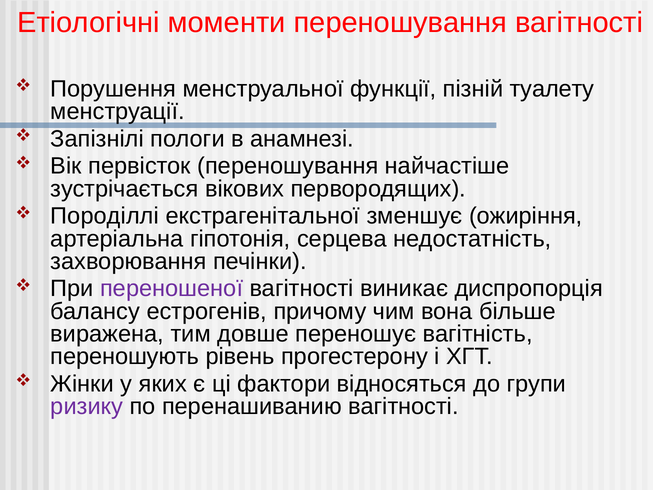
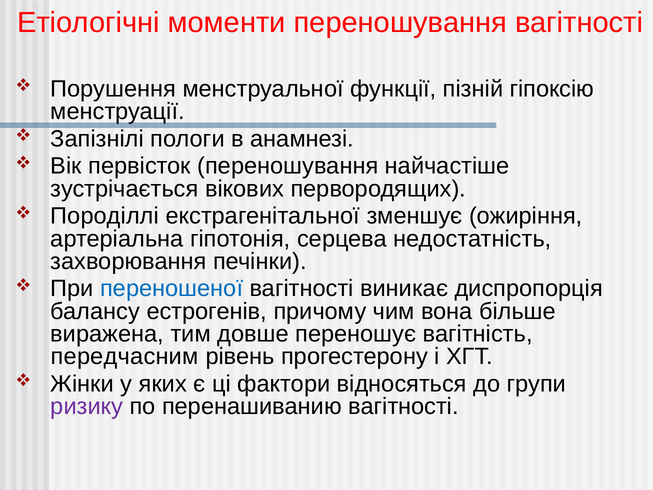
туалету: туалету -> гіпоксію
переношеної colour: purple -> blue
переношують: переношують -> передчасним
